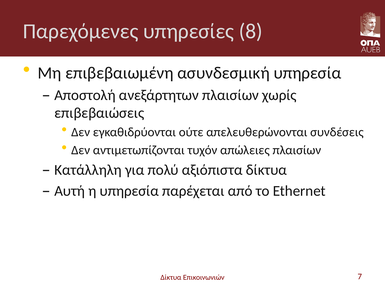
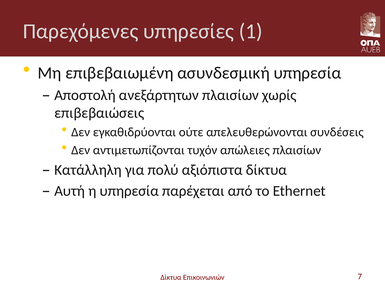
8: 8 -> 1
